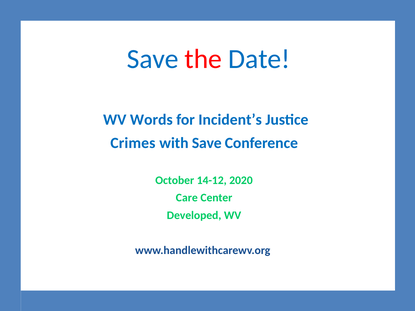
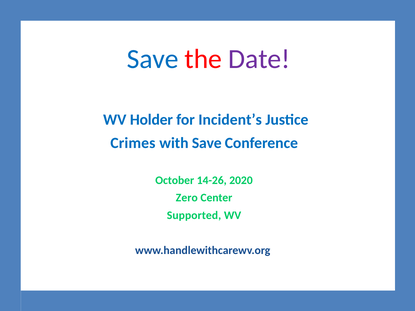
Date colour: blue -> purple
Words: Words -> Holder
14-12: 14-12 -> 14-26
Care: Care -> Zero
Developed: Developed -> Supported
